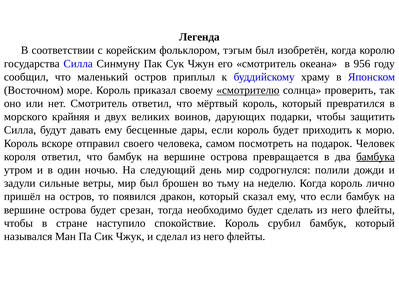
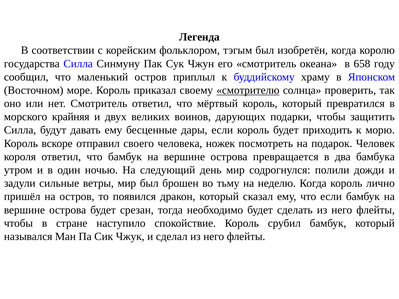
956: 956 -> 658
самом: самом -> ножек
бамбука underline: present -> none
